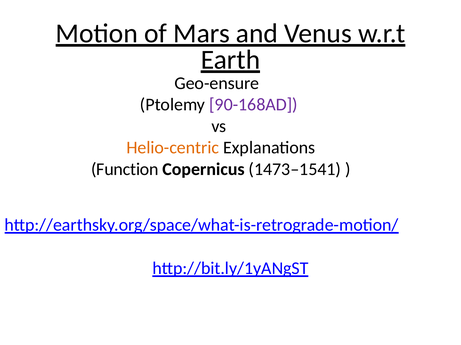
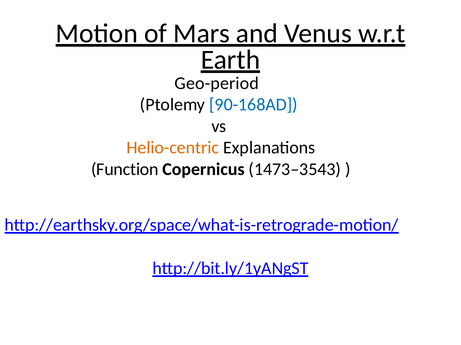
Geo-ensure: Geo-ensure -> Geo-period
90-168AD colour: purple -> blue
1473–1541: 1473–1541 -> 1473–3543
